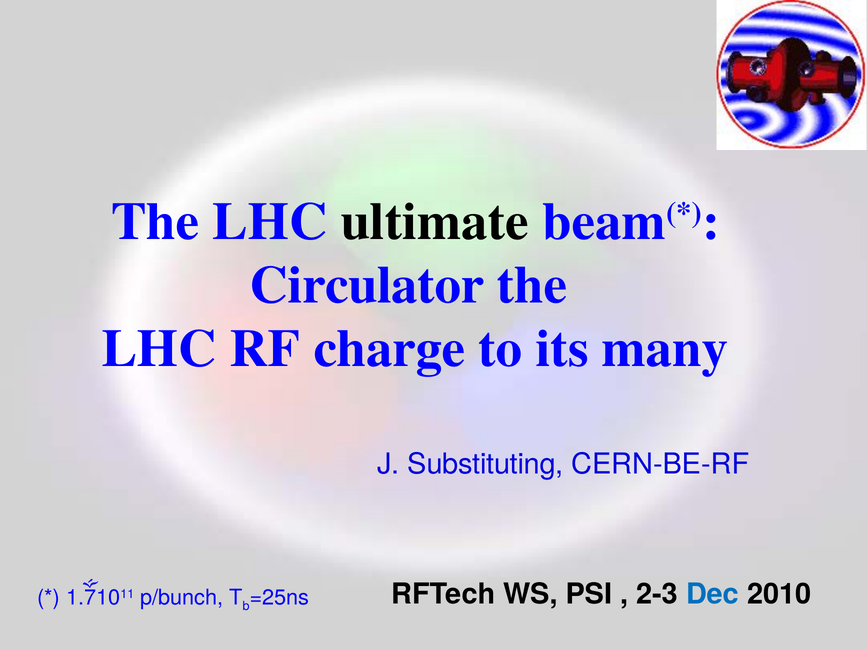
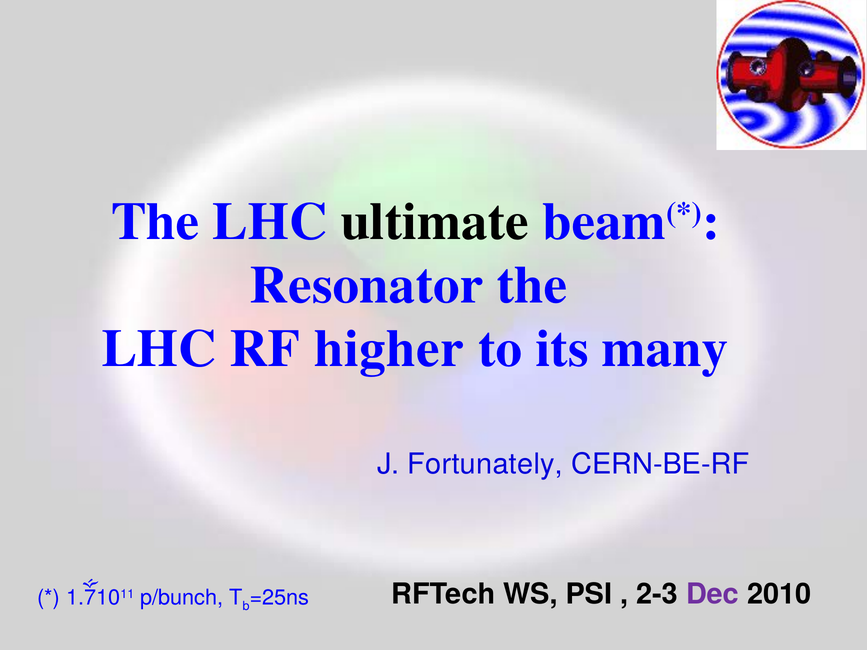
Circulator: Circulator -> Resonator
charge: charge -> higher
Substituting: Substituting -> Fortunately
Dec colour: blue -> purple
